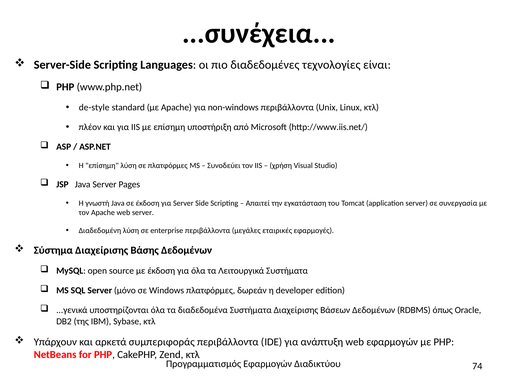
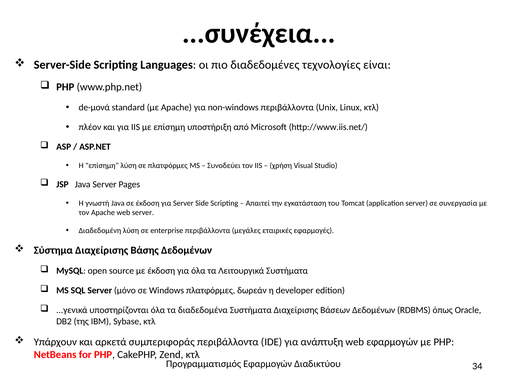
de-style: de-style -> de-μονά
74: 74 -> 34
